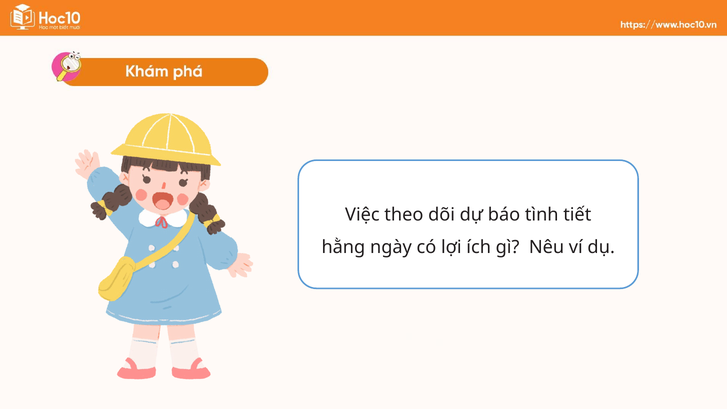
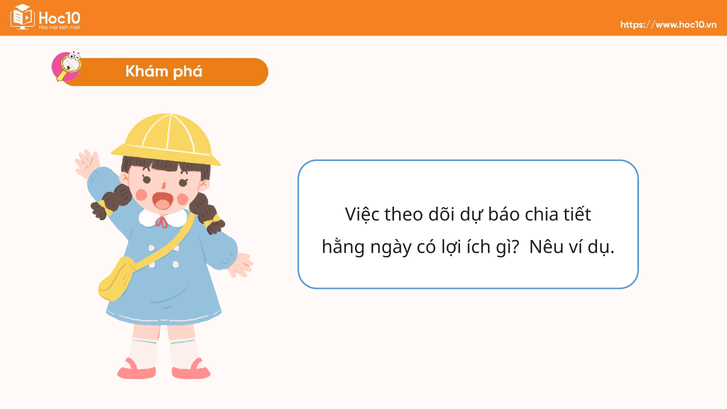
tình: tình -> chia
